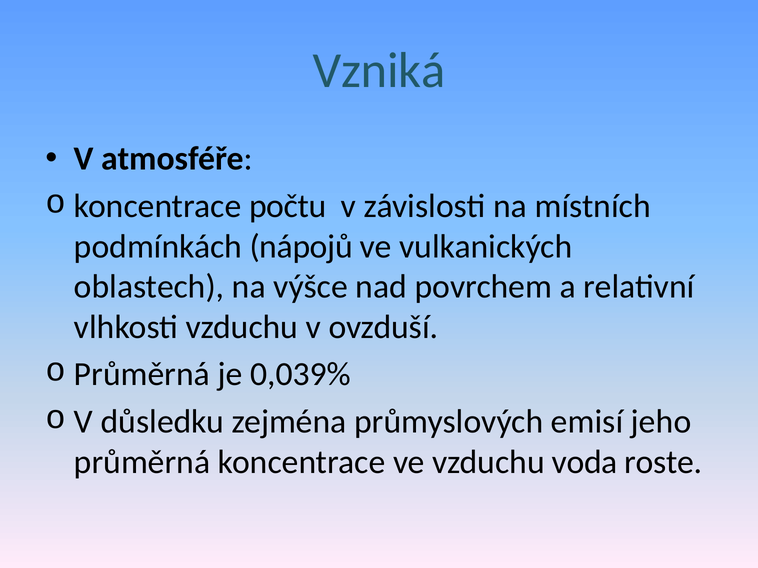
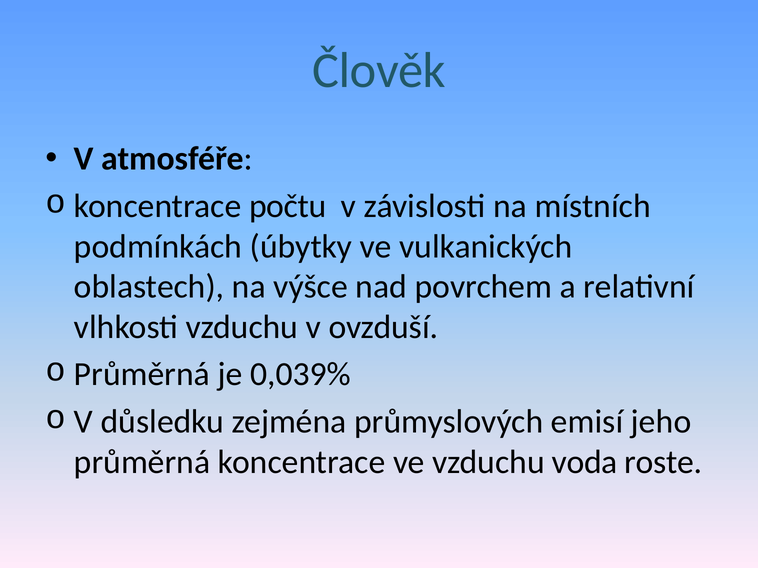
Vzniká: Vzniká -> Člověk
nápojů: nápojů -> úbytky
